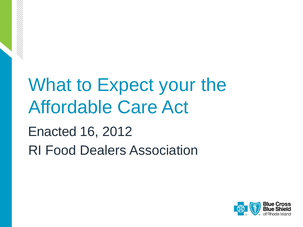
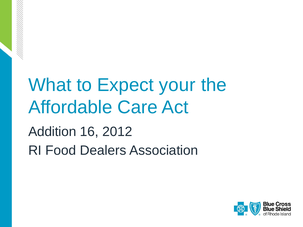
Enacted: Enacted -> Addition
